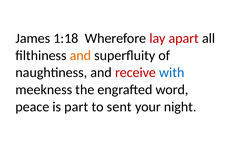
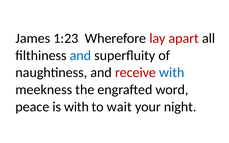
1:18: 1:18 -> 1:23
and at (80, 56) colour: orange -> blue
is part: part -> with
sent: sent -> wait
